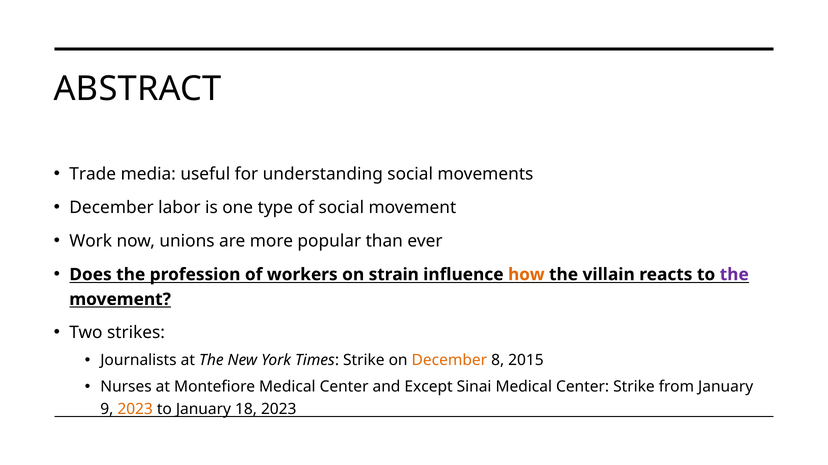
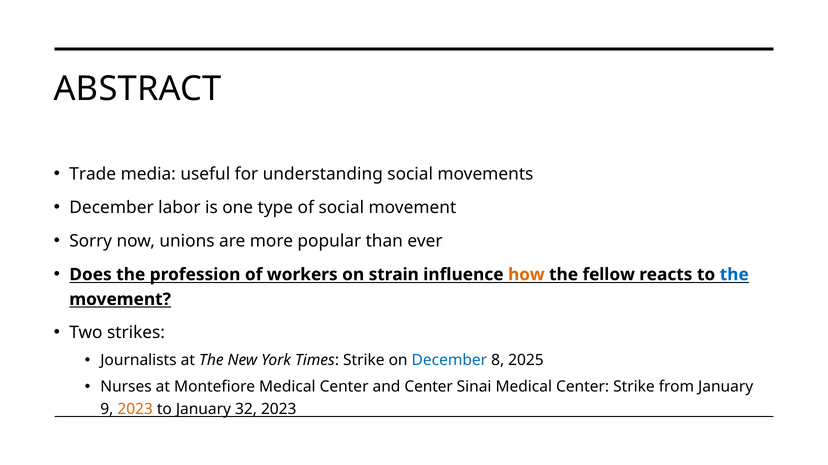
Work: Work -> Sorry
villain: villain -> fellow
the at (734, 275) colour: purple -> blue
December at (449, 361) colour: orange -> blue
2015: 2015 -> 2025
and Except: Except -> Center
18: 18 -> 32
